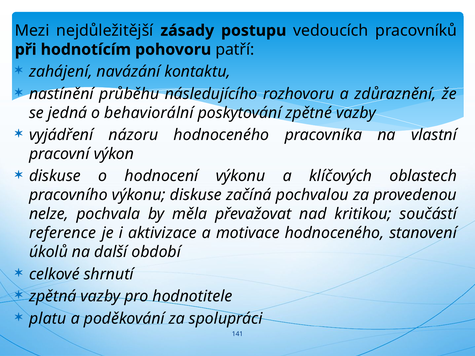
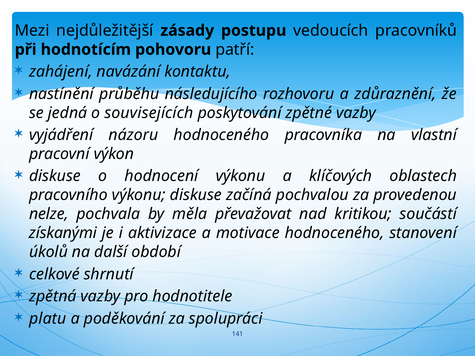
behaviorální: behaviorální -> souvisejících
reference: reference -> získanými
